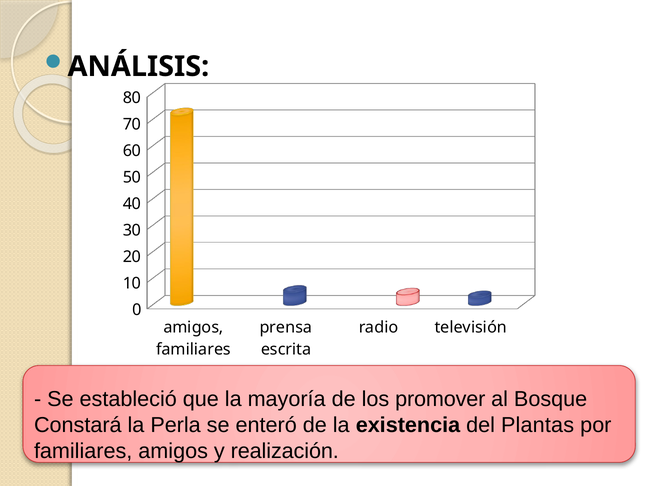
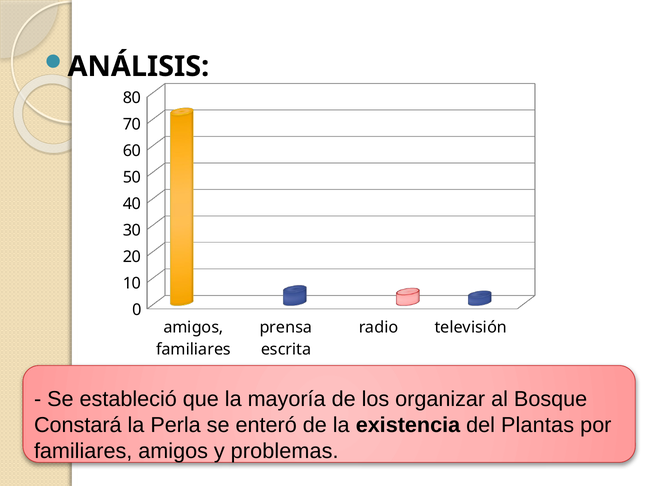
promover: promover -> organizar
realización: realización -> problemas
